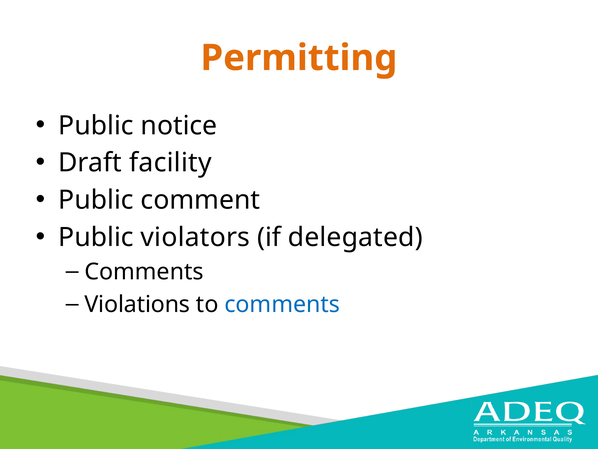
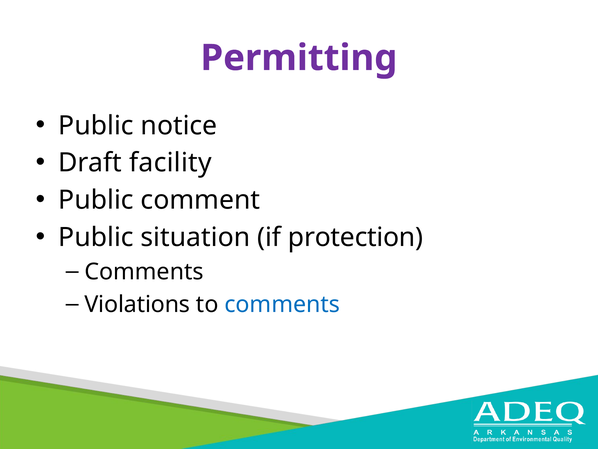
Permitting colour: orange -> purple
violators: violators -> situation
delegated: delegated -> protection
